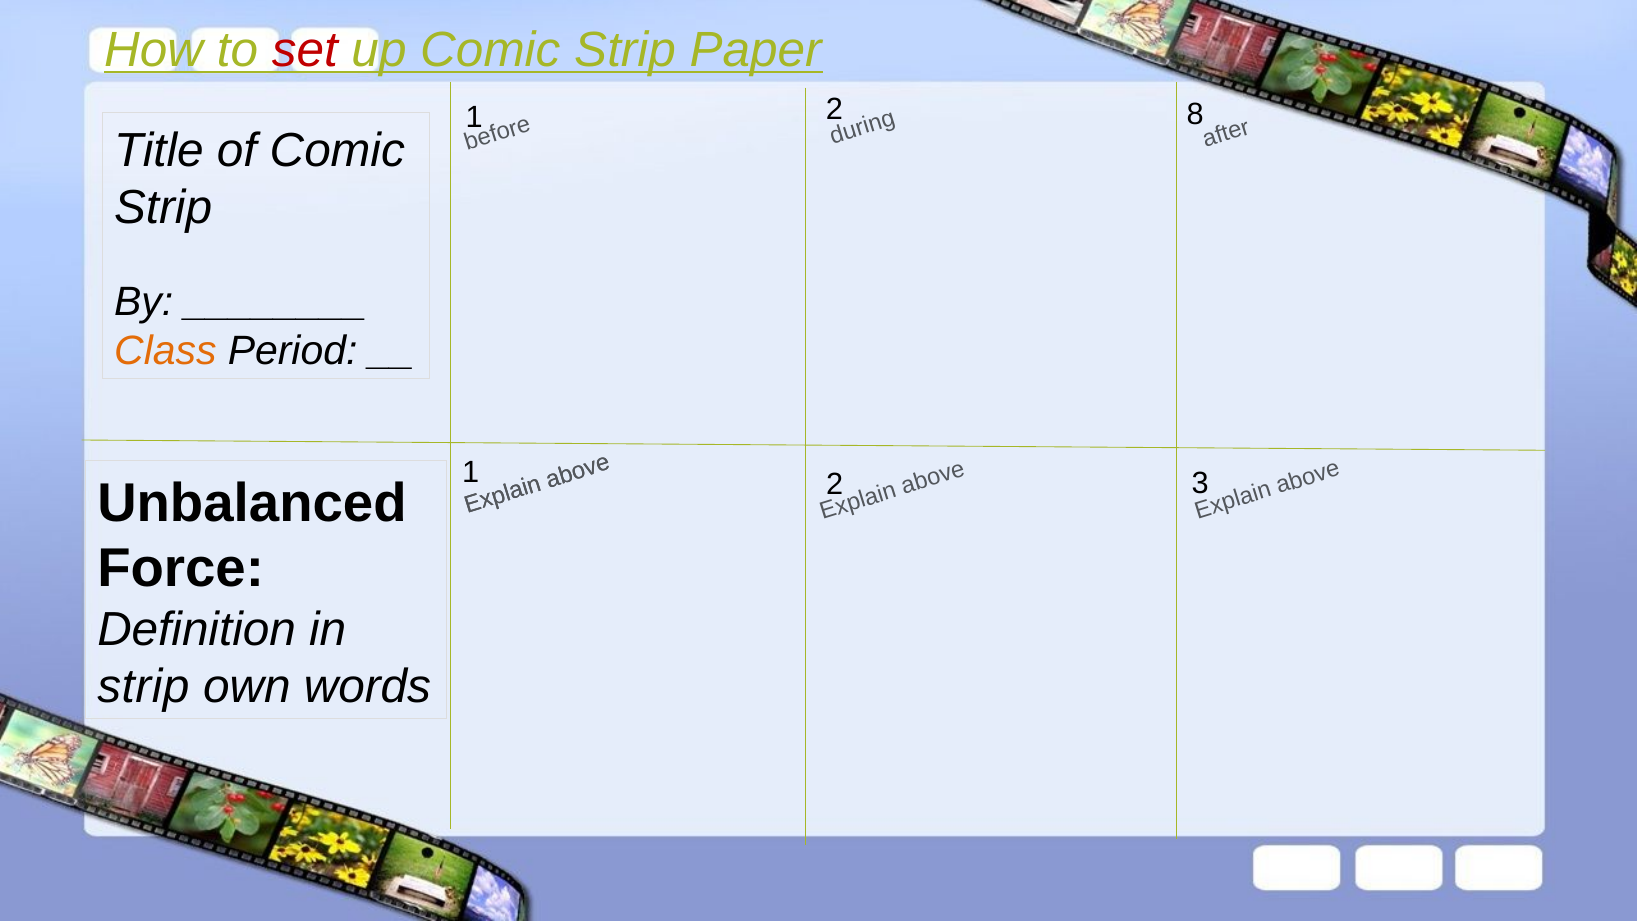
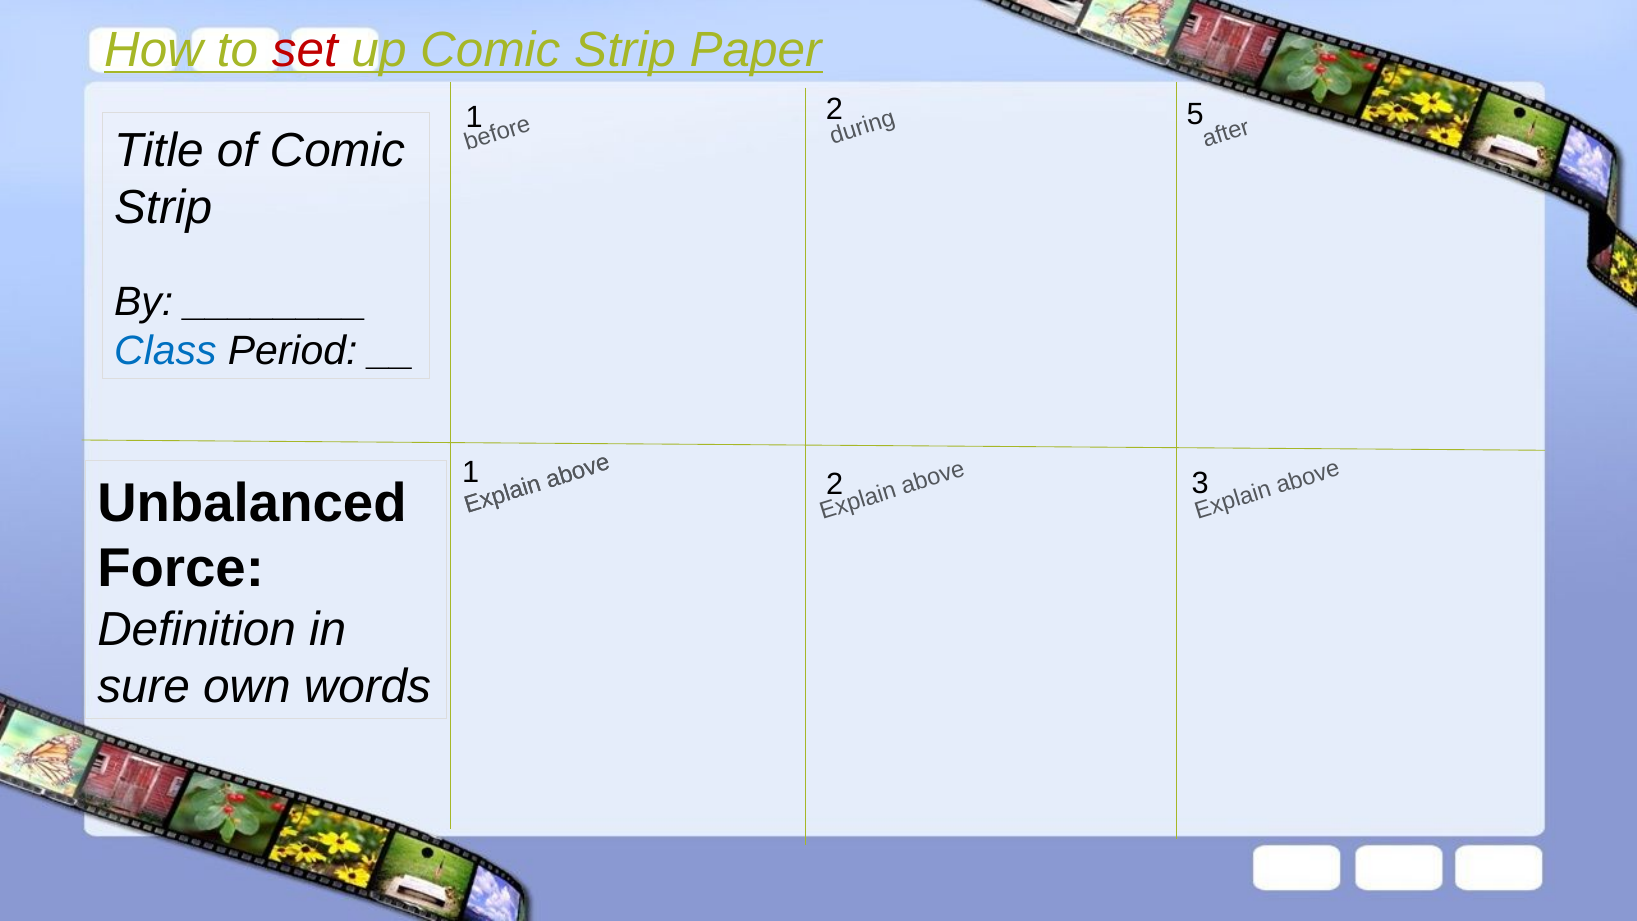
8: 8 -> 5
Class colour: orange -> blue
strip at (143, 687): strip -> sure
